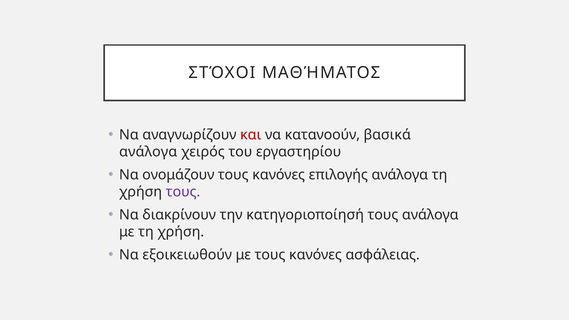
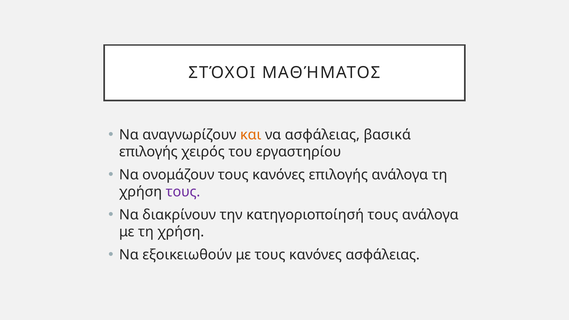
και colour: red -> orange
να κατανοούν: κατανοούν -> ασφάλειας
ανάλογα at (148, 152): ανάλογα -> επιλογής
